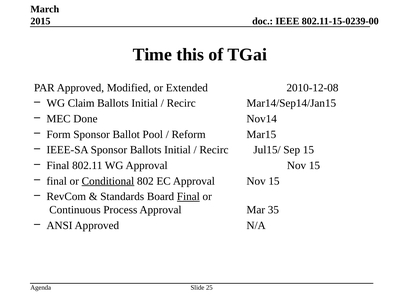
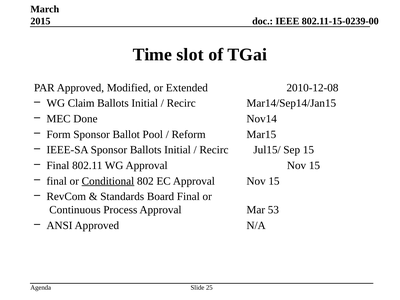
this: this -> slot
Final at (188, 197) underline: present -> none
35: 35 -> 53
